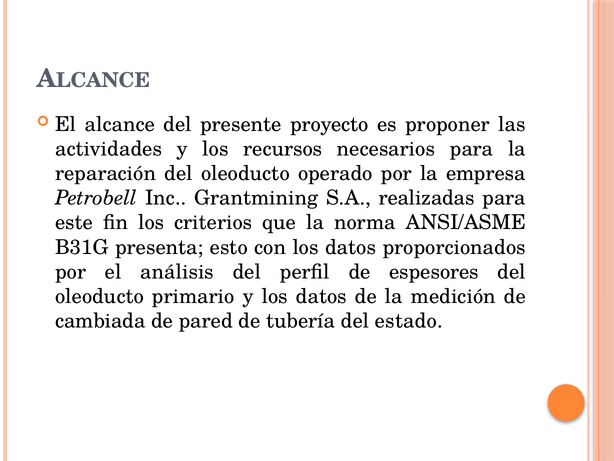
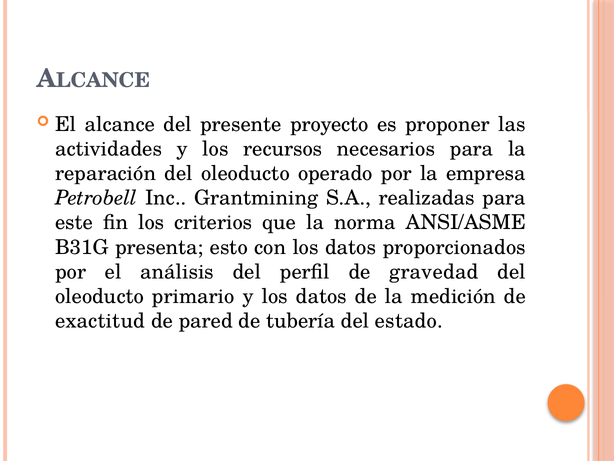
espesores: espesores -> gravedad
cambiada: cambiada -> exactitud
